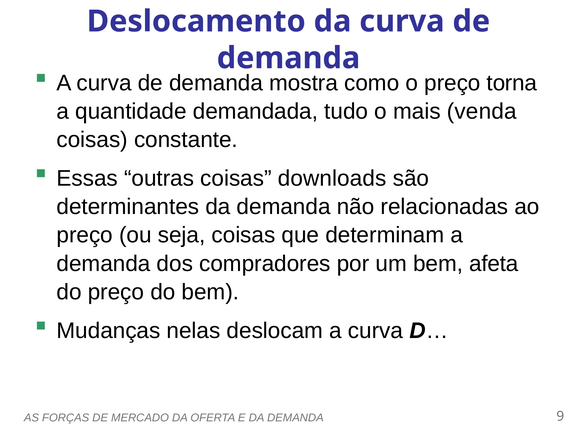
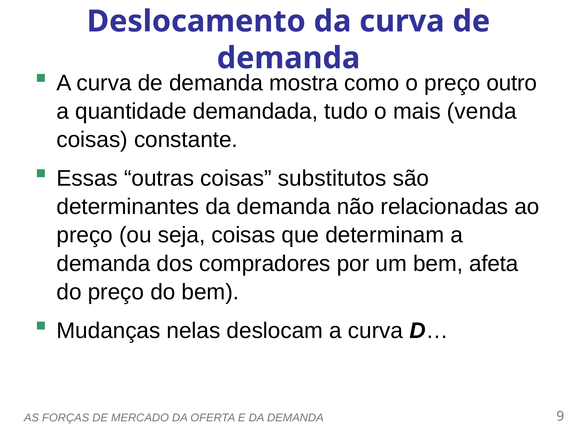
torna: torna -> outro
downloads: downloads -> substitutos
